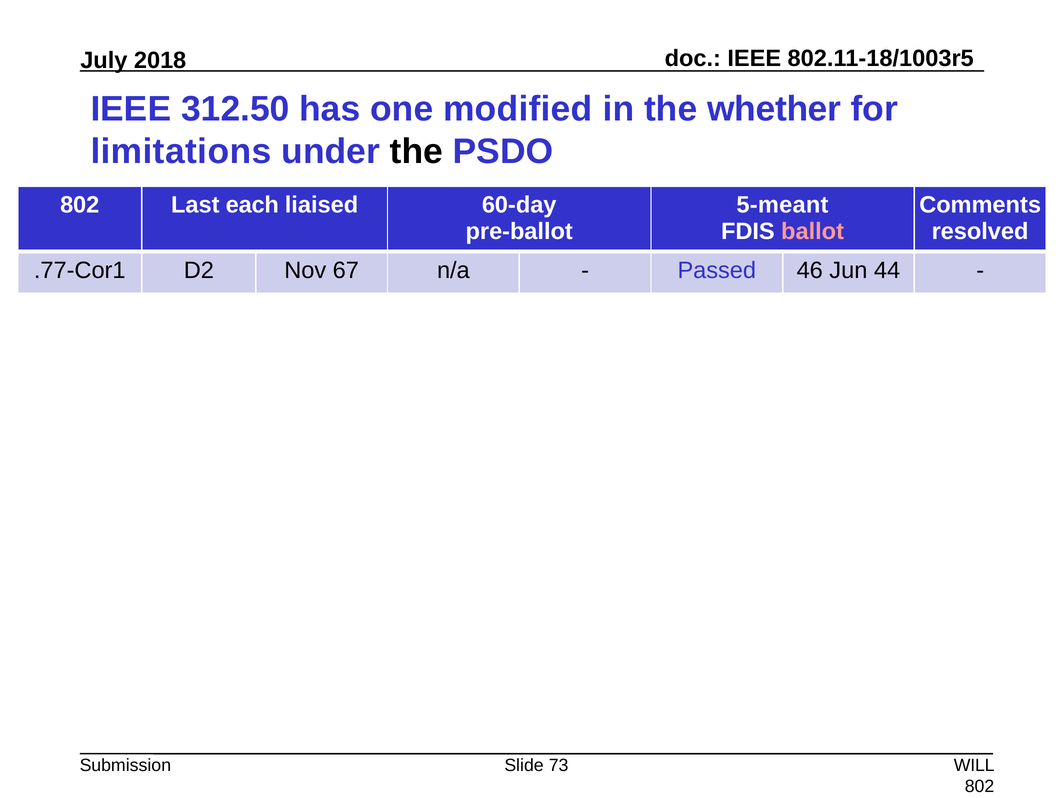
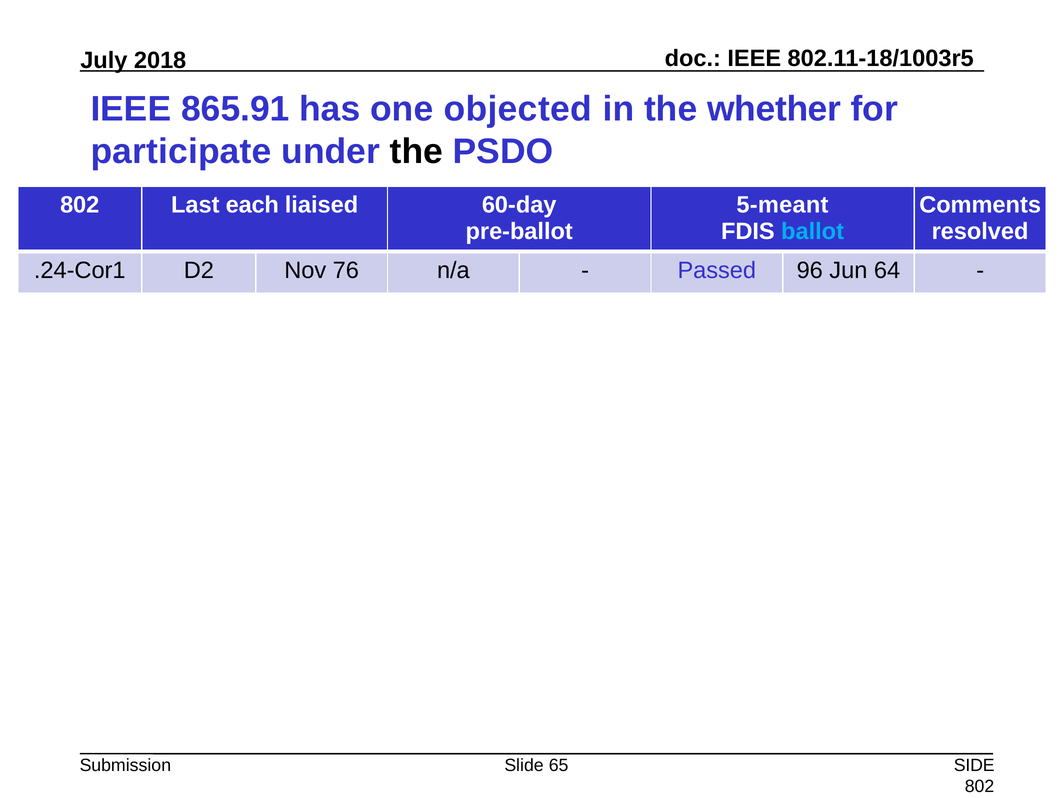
312.50: 312.50 -> 865.91
modified: modified -> objected
limitations: limitations -> participate
ballot colour: pink -> light blue
.77-Cor1: .77-Cor1 -> .24-Cor1
67: 67 -> 76
46: 46 -> 96
44: 44 -> 64
73: 73 -> 65
WILL: WILL -> SIDE
